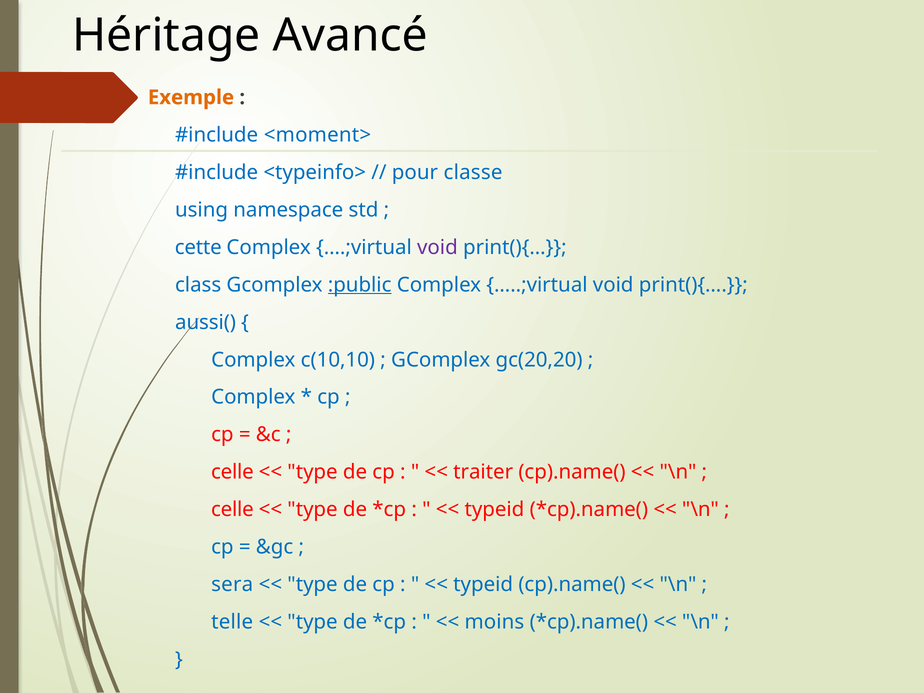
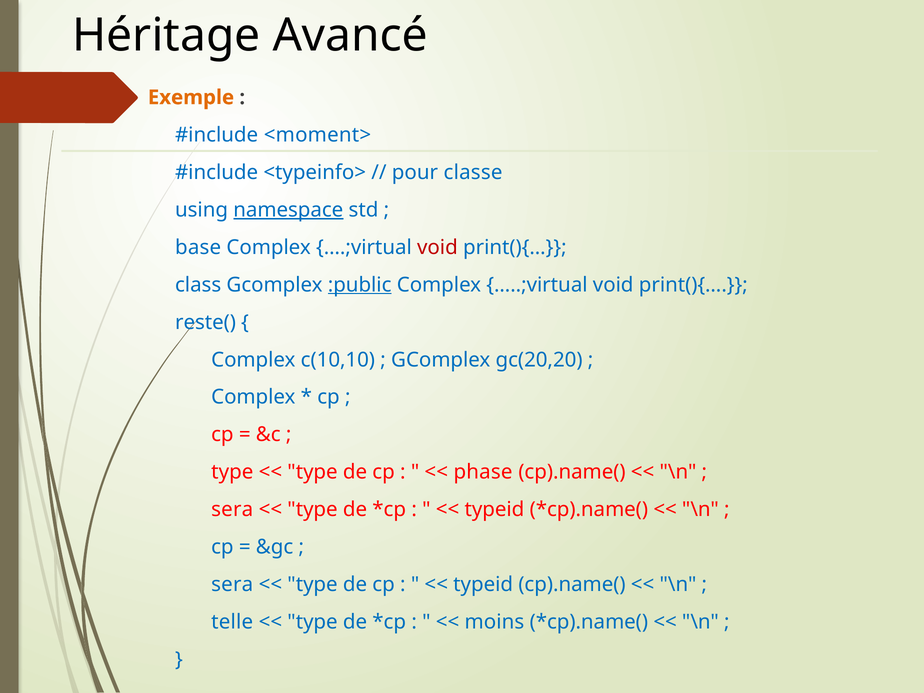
namespace underline: none -> present
cette: cette -> base
void at (437, 247) colour: purple -> red
aussi(: aussi( -> reste(
celle at (232, 472): celle -> type
traiter: traiter -> phase
celle at (232, 510): celle -> sera
